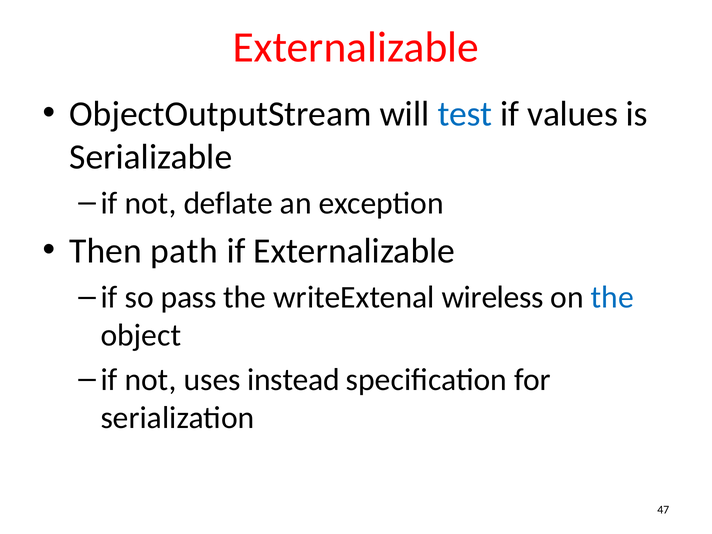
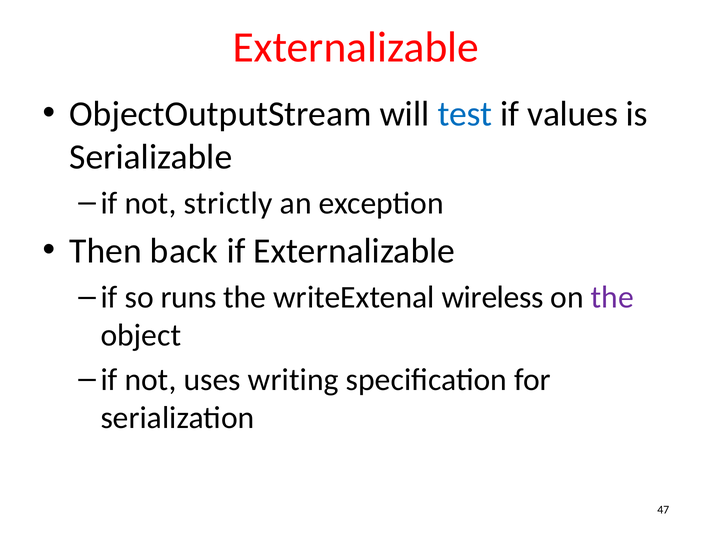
deflate: deflate -> strictly
path: path -> back
pass: pass -> runs
the at (612, 297) colour: blue -> purple
instead: instead -> writing
